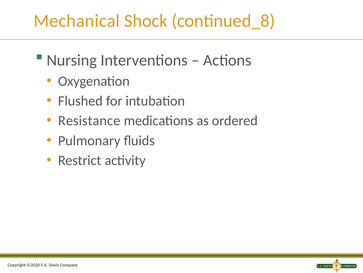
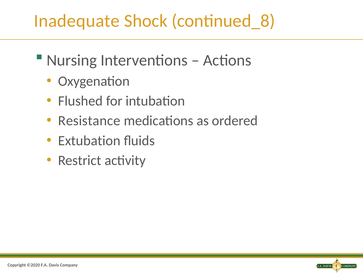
Mechanical: Mechanical -> Inadequate
Pulmonary: Pulmonary -> Extubation
